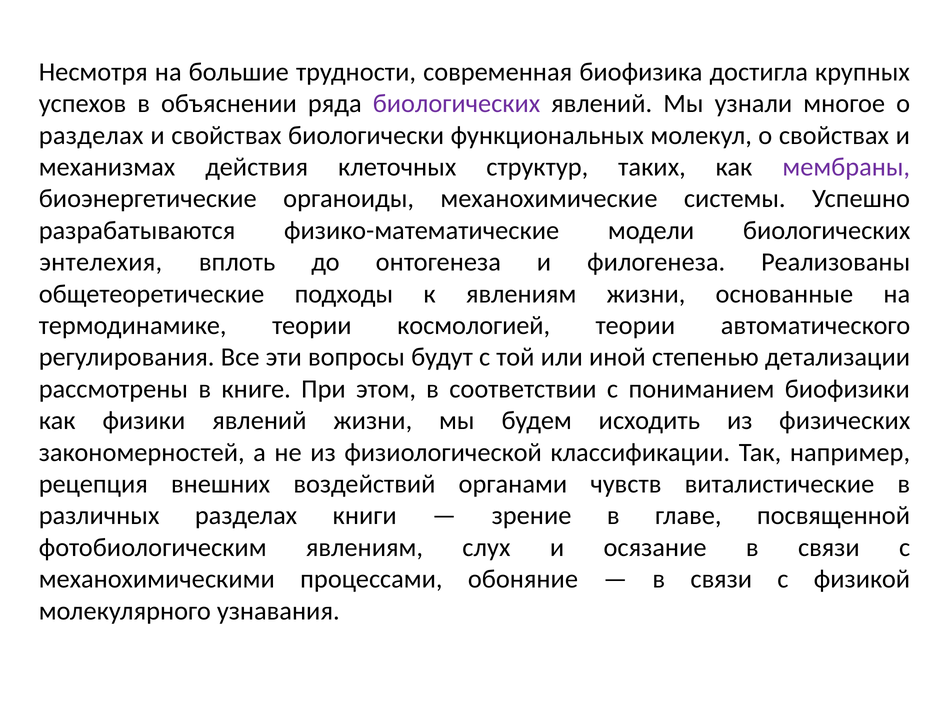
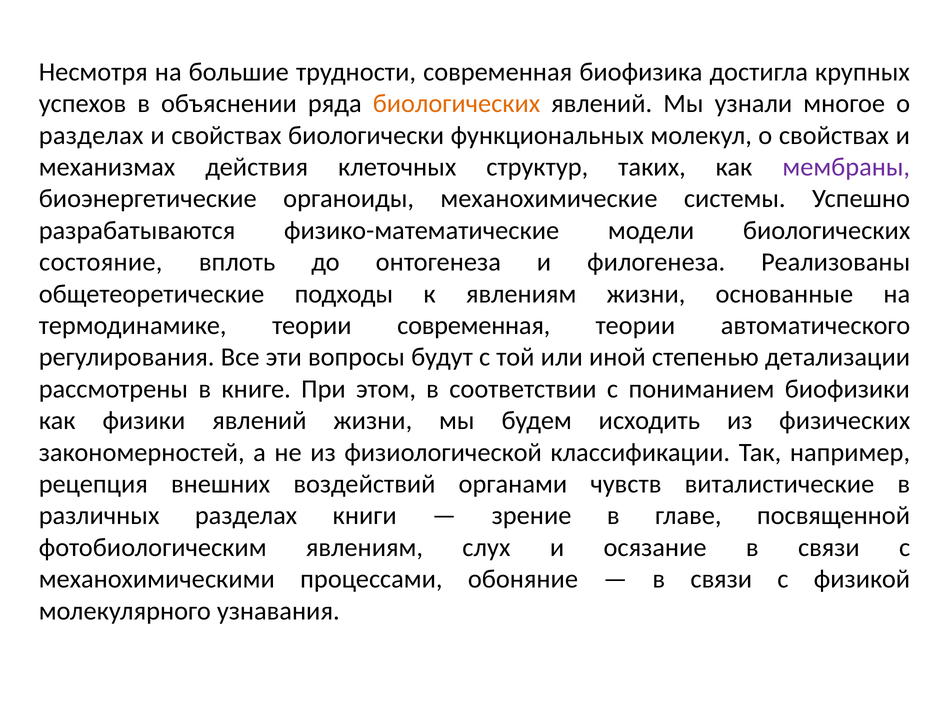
биологических at (456, 104) colour: purple -> orange
энтелехия: энтелехия -> состояние
теории космологией: космологией -> современная
